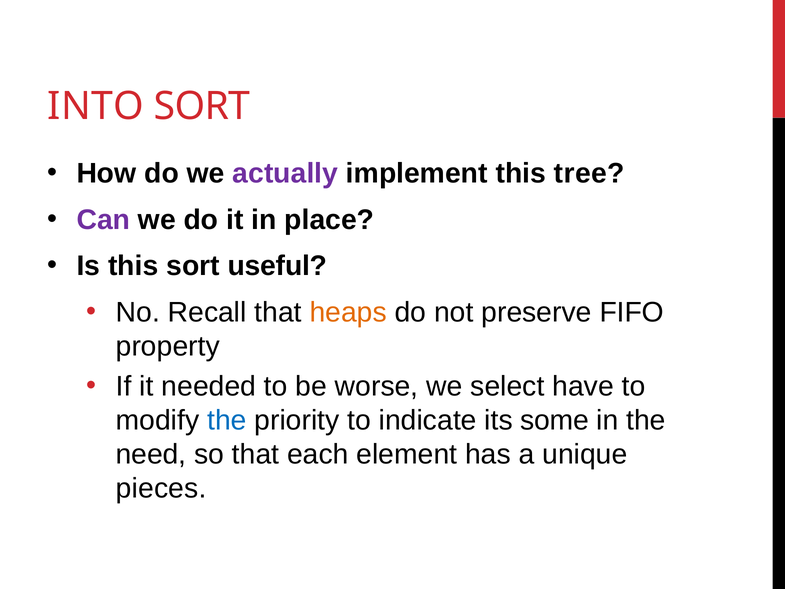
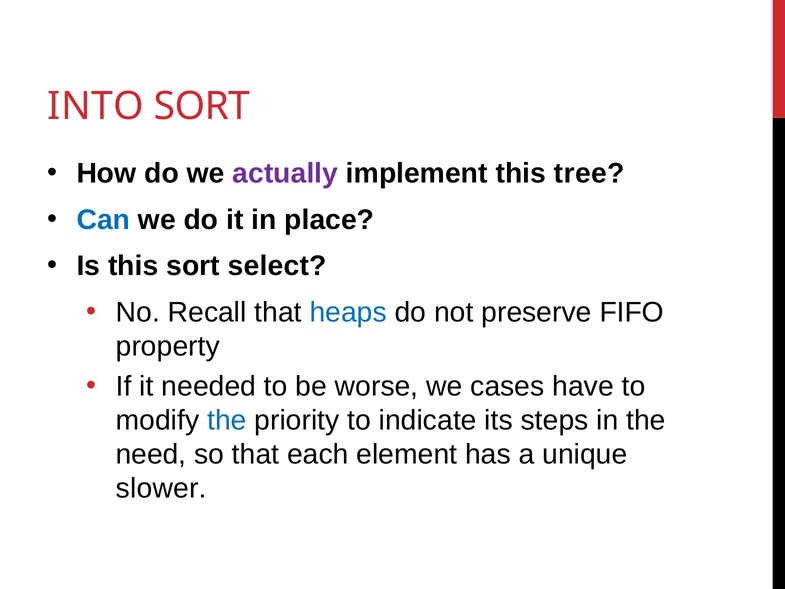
Can colour: purple -> blue
useful: useful -> select
heaps colour: orange -> blue
select: select -> cases
some: some -> steps
pieces: pieces -> slower
